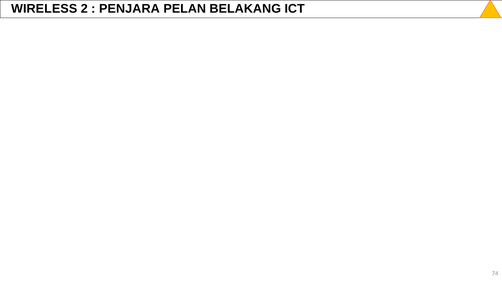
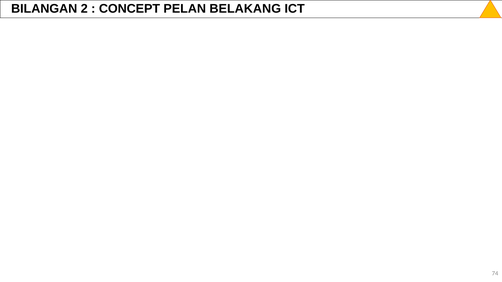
WIRELESS: WIRELESS -> BILANGAN
PENJARA: PENJARA -> CONCEPT
